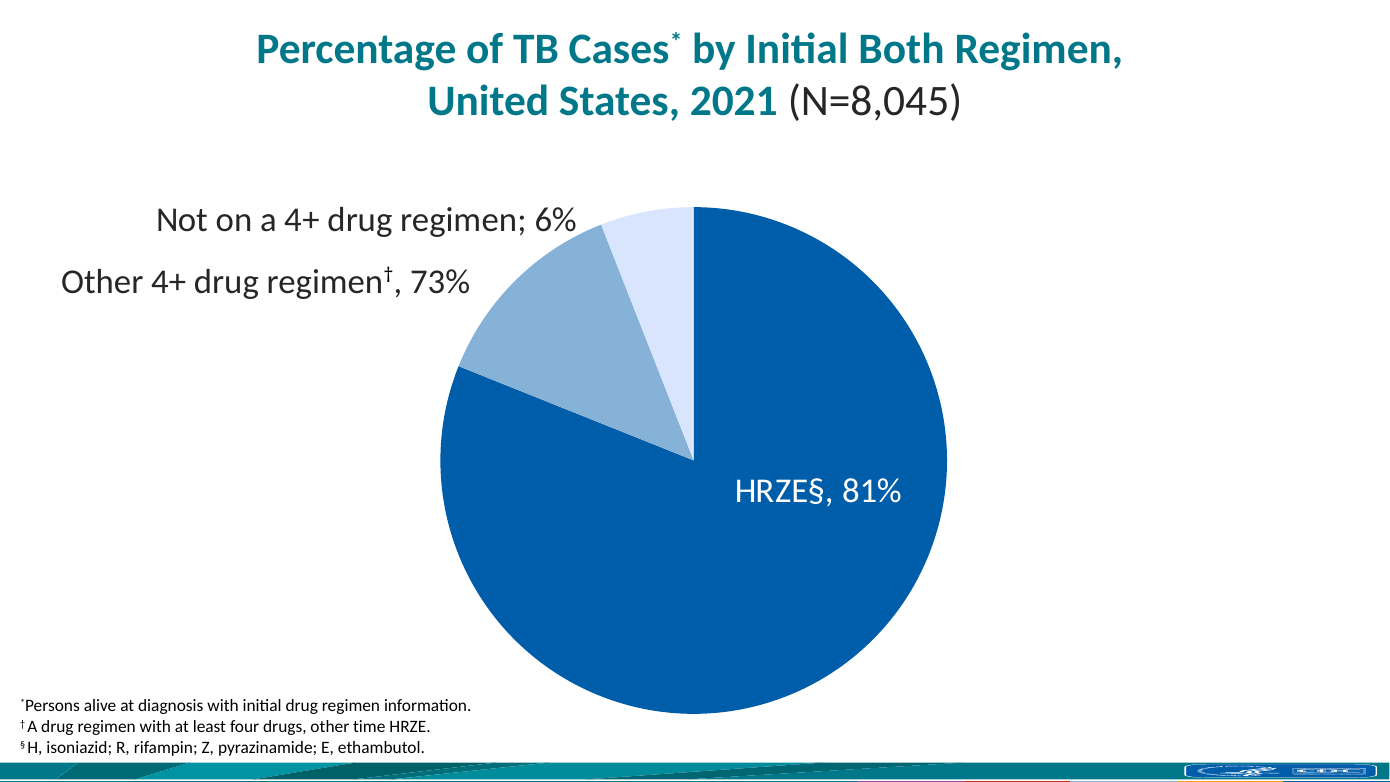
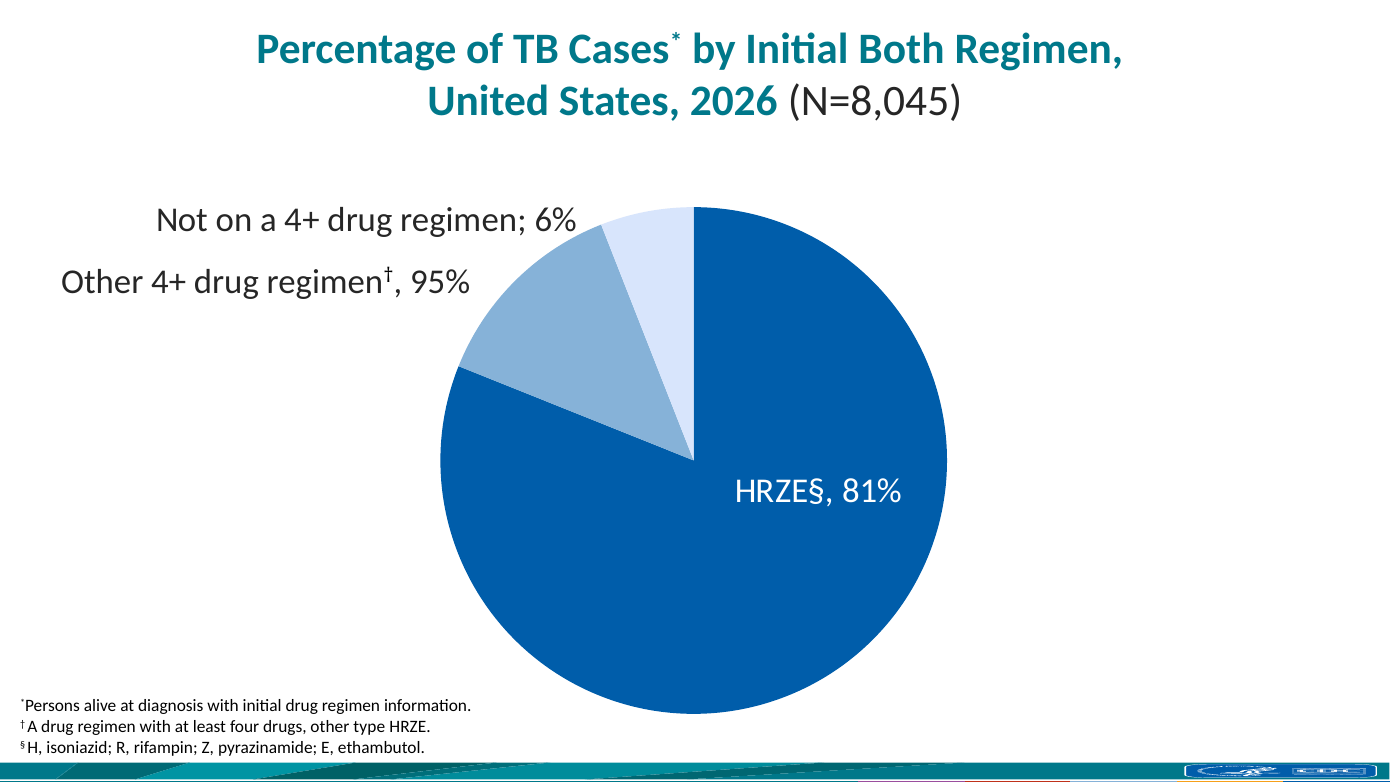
2021: 2021 -> 2026
73%: 73% -> 95%
time: time -> type
